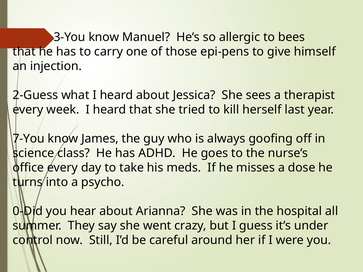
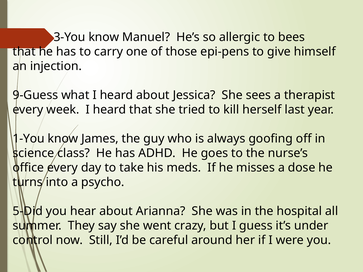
2-Guess: 2-Guess -> 9-Guess
7-You: 7-You -> 1-You
0-Did: 0-Did -> 5-Did
